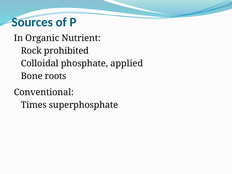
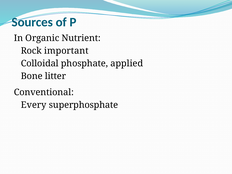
prohibited: prohibited -> important
roots: roots -> litter
Times: Times -> Every
